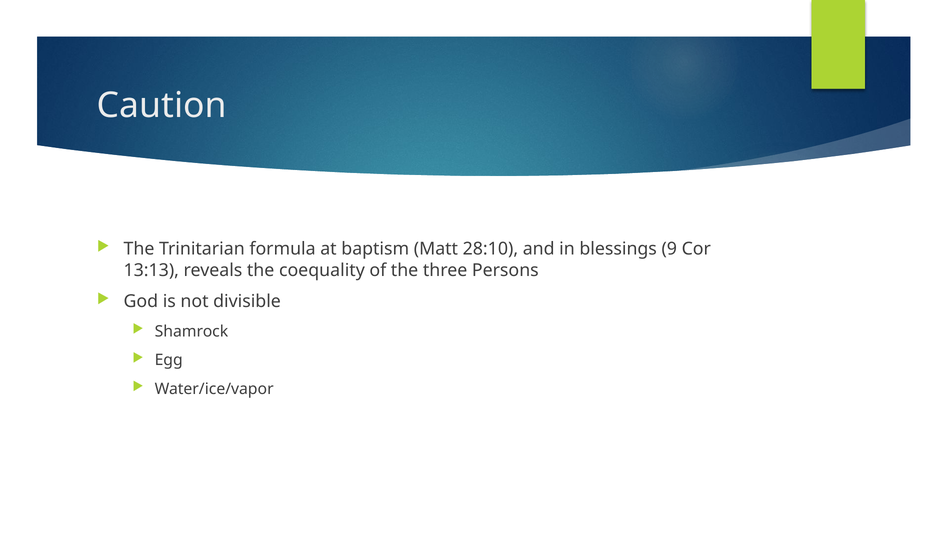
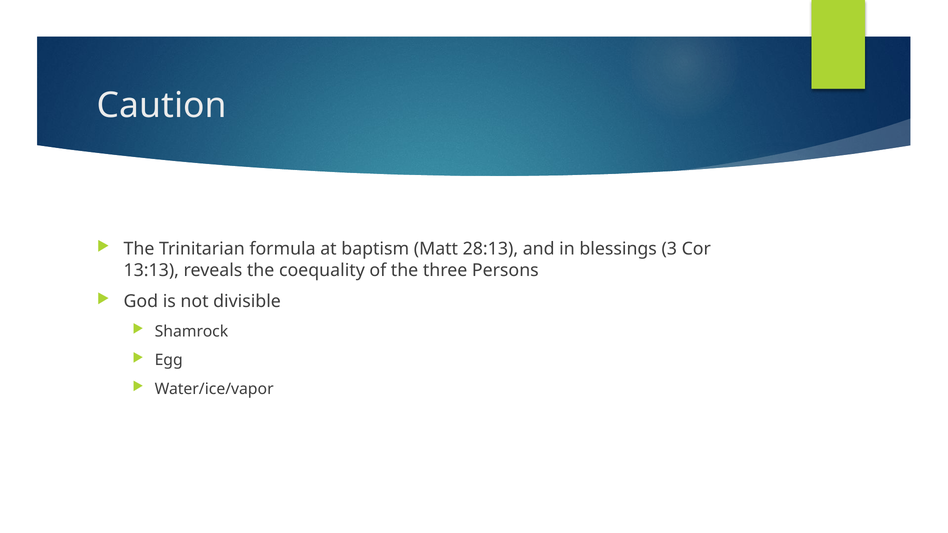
28:10: 28:10 -> 28:13
9: 9 -> 3
